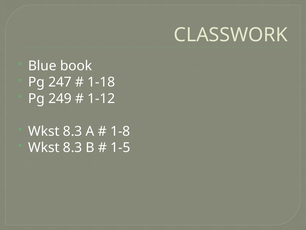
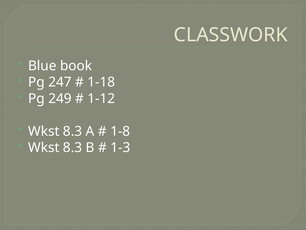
1-5: 1-5 -> 1-3
